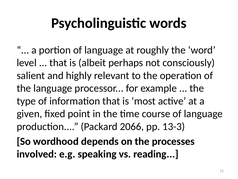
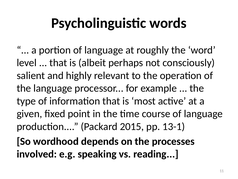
2066: 2066 -> 2015
13-3: 13-3 -> 13-1
